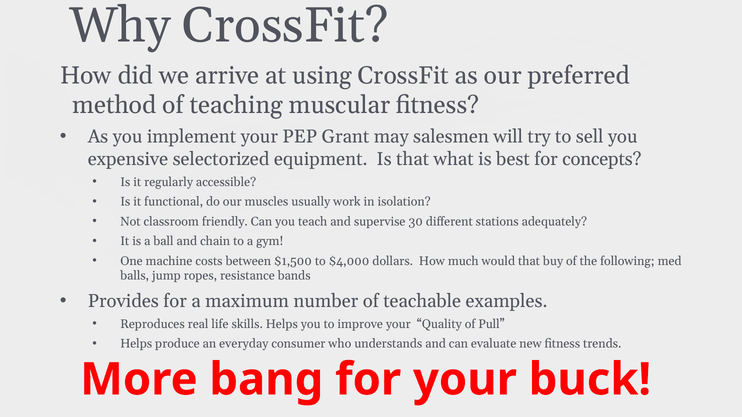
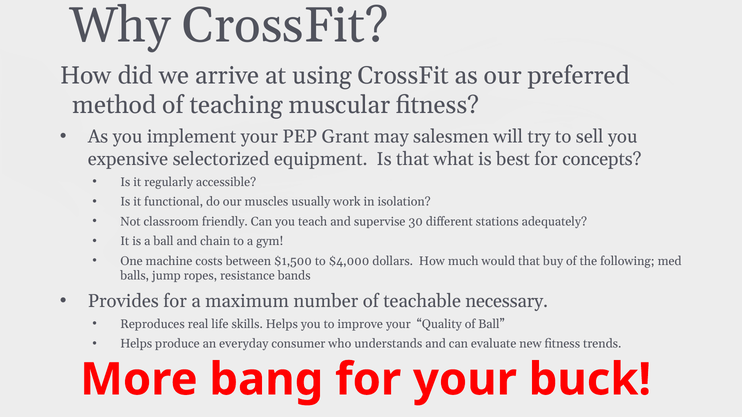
examples: examples -> necessary
of Pull: Pull -> Ball
